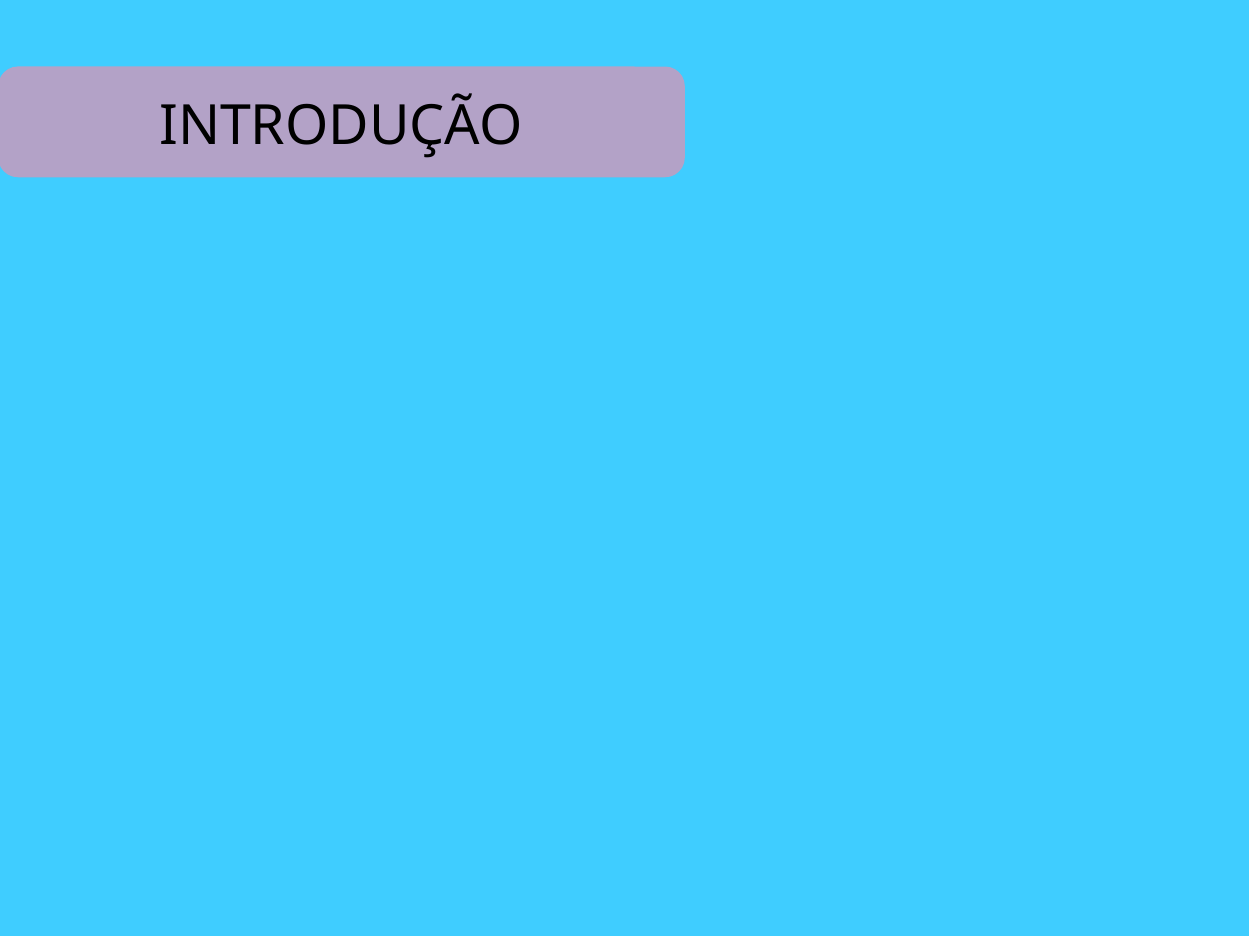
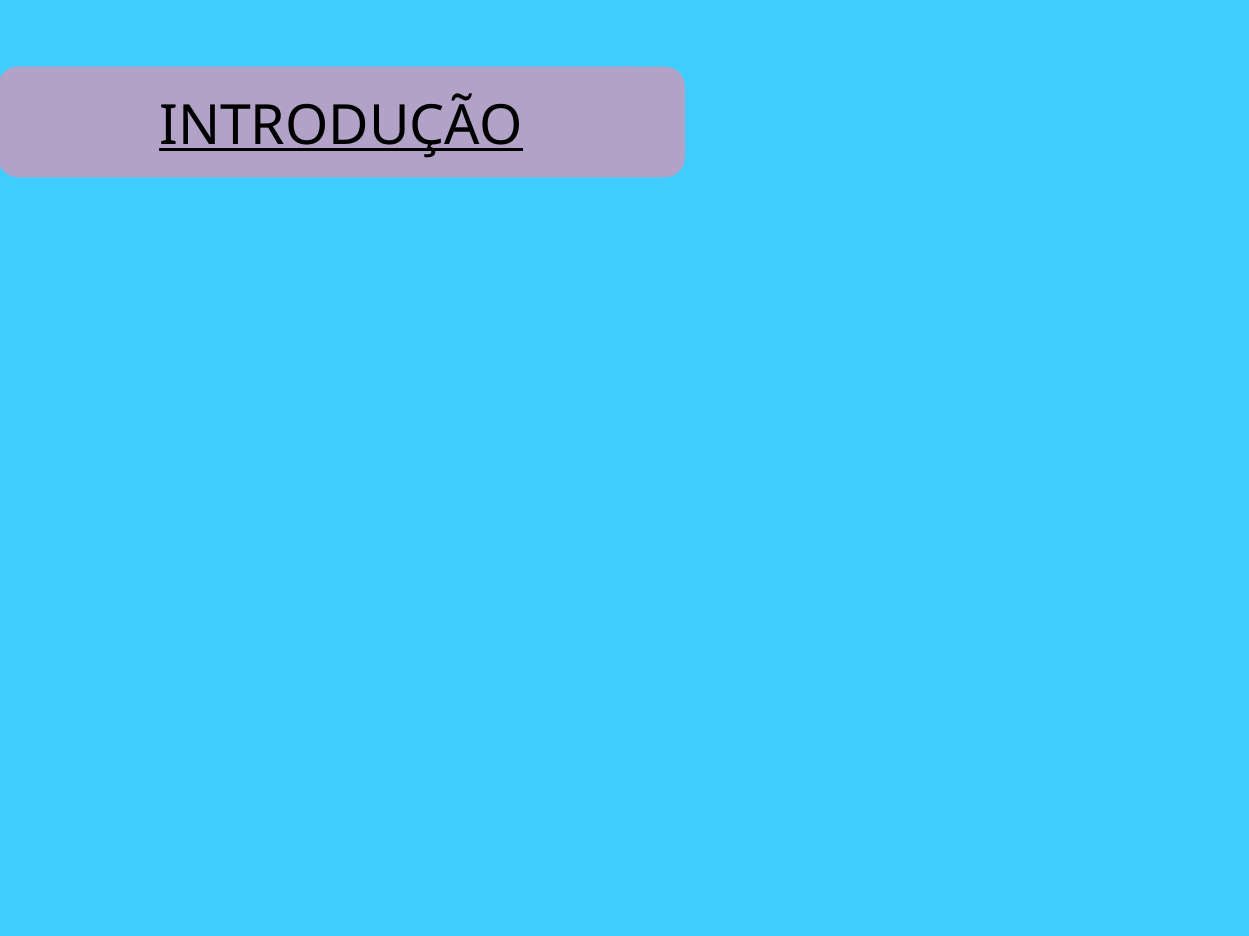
INTRODUÇÃO underline: none -> present
